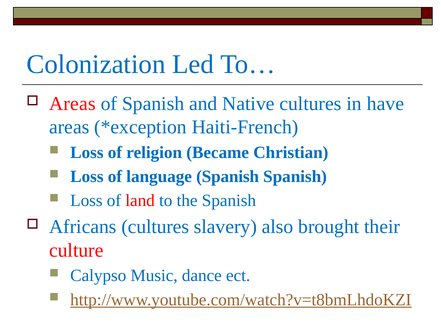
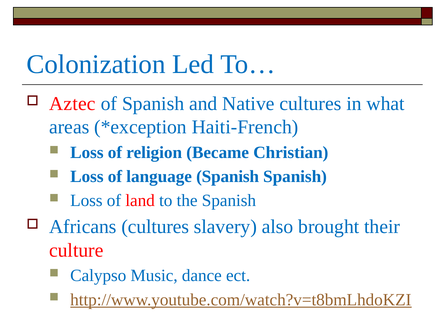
Areas at (72, 104): Areas -> Aztec
have: have -> what
